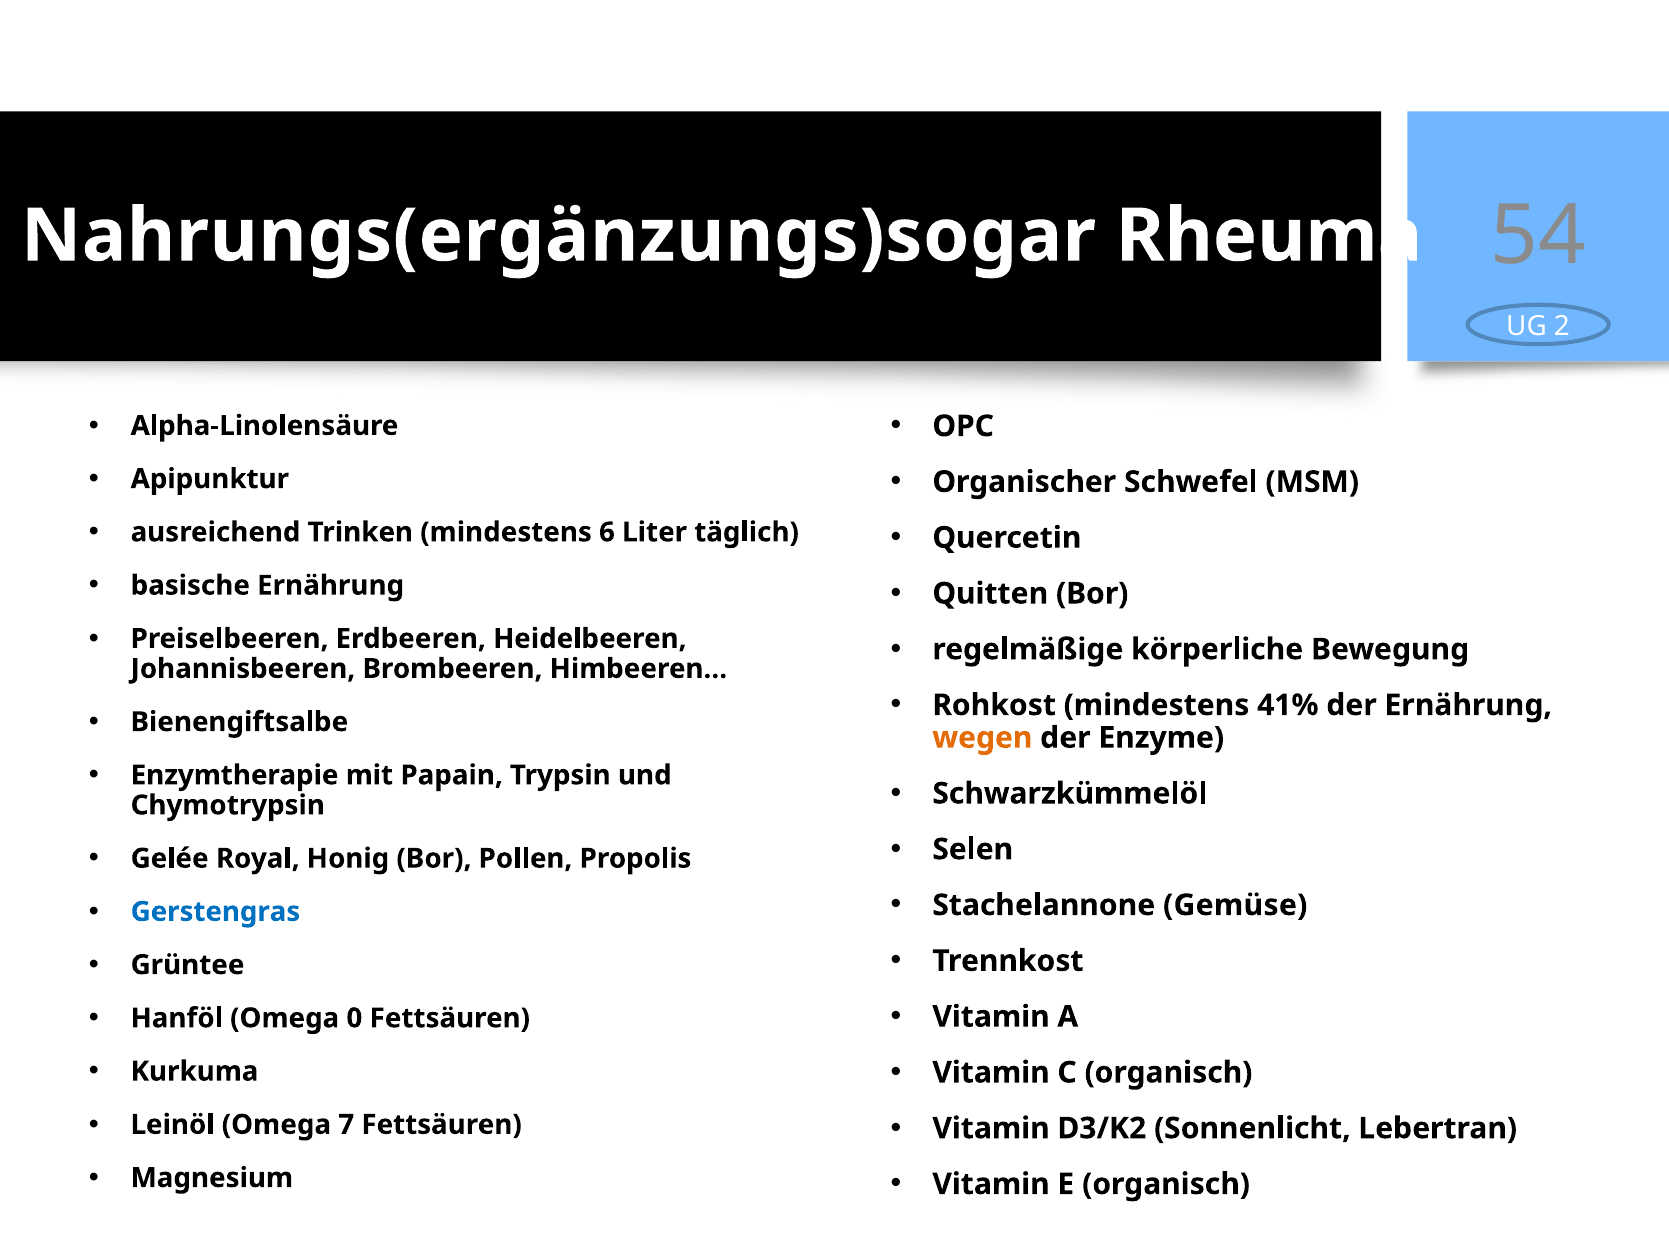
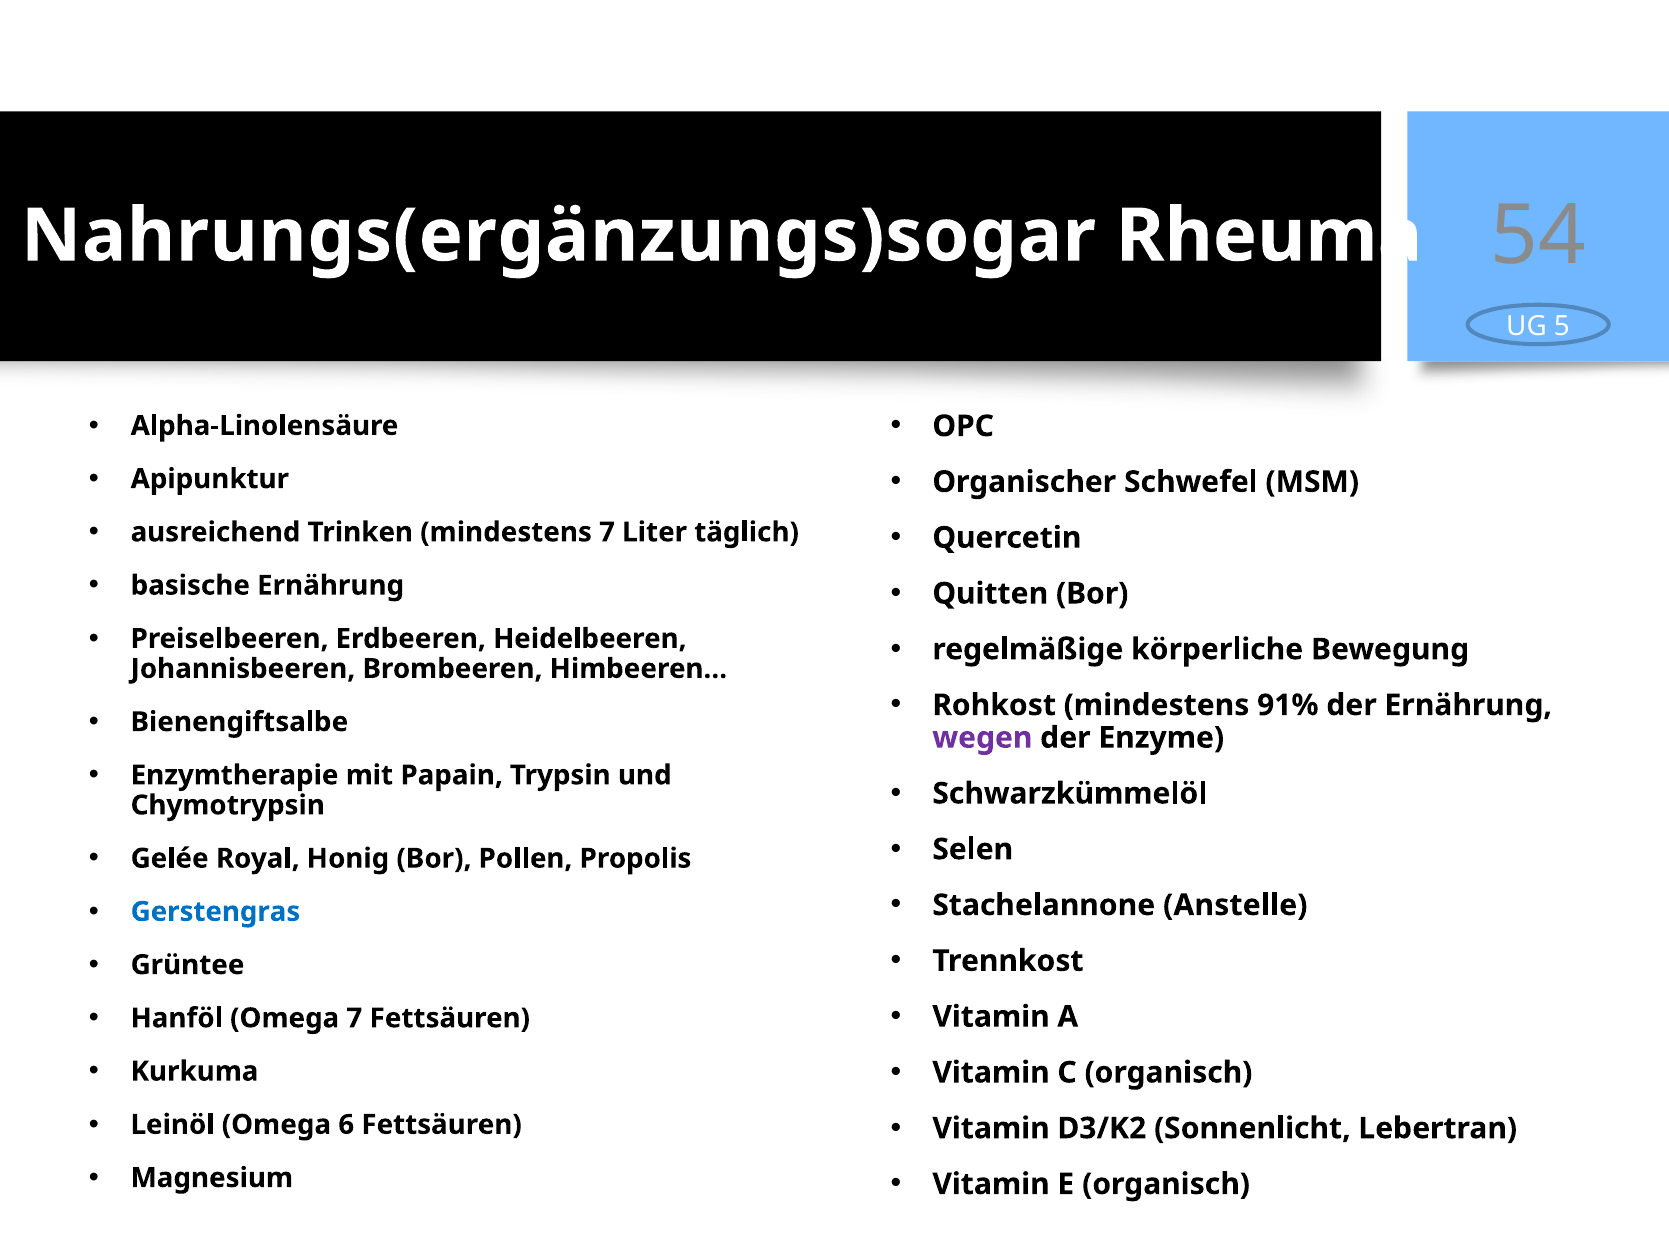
2: 2 -> 5
mindestens 6: 6 -> 7
41%: 41% -> 91%
wegen colour: orange -> purple
Gemüse: Gemüse -> Anstelle
Omega 0: 0 -> 7
7: 7 -> 6
